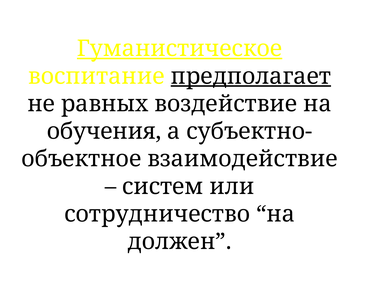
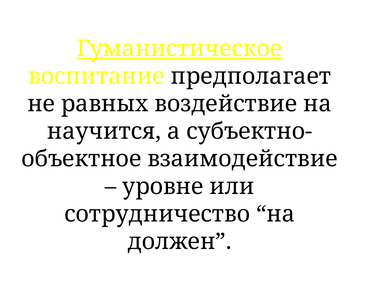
предполагает underline: present -> none
обучения: обучения -> научится
систем: систем -> уровне
